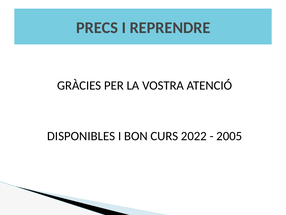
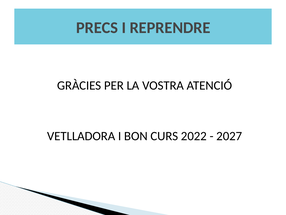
DISPONIBLES: DISPONIBLES -> VETLLADORA
2005: 2005 -> 2027
